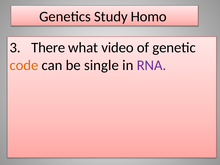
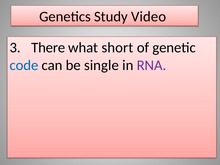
Homo: Homo -> Video
video: video -> short
code colour: orange -> blue
